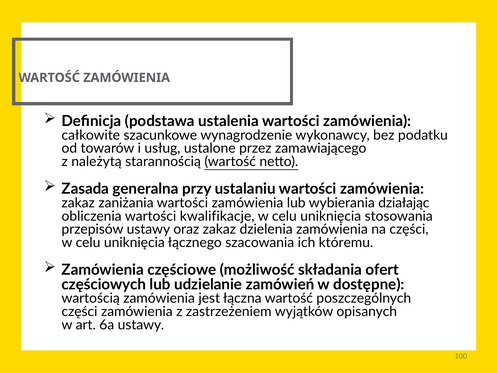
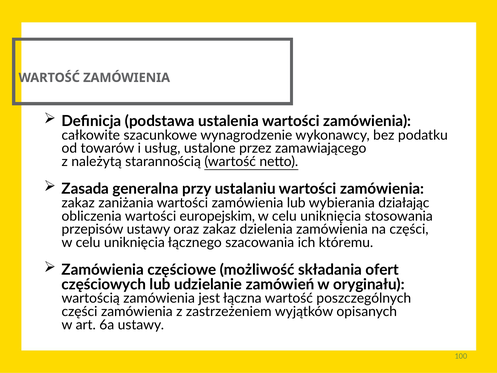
kwalifikacje: kwalifikacje -> europejskim
dostępne: dostępne -> oryginału
